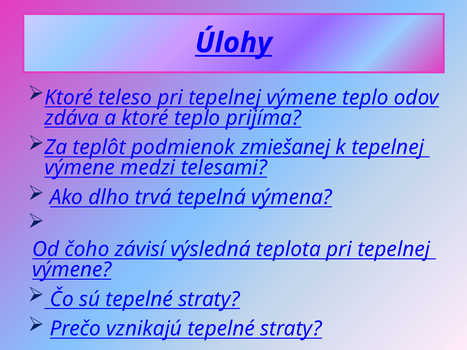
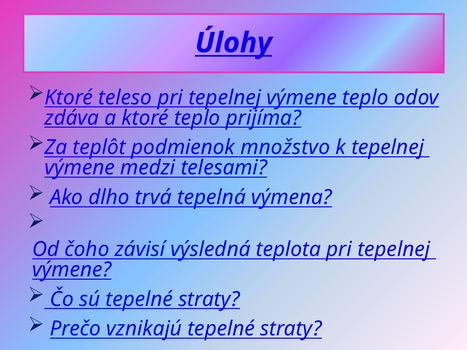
zmiešanej: zmiešanej -> množstvo
